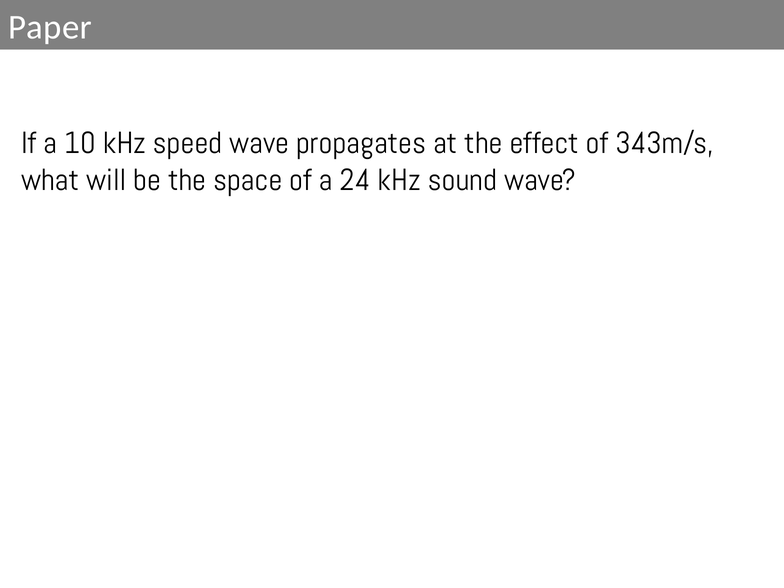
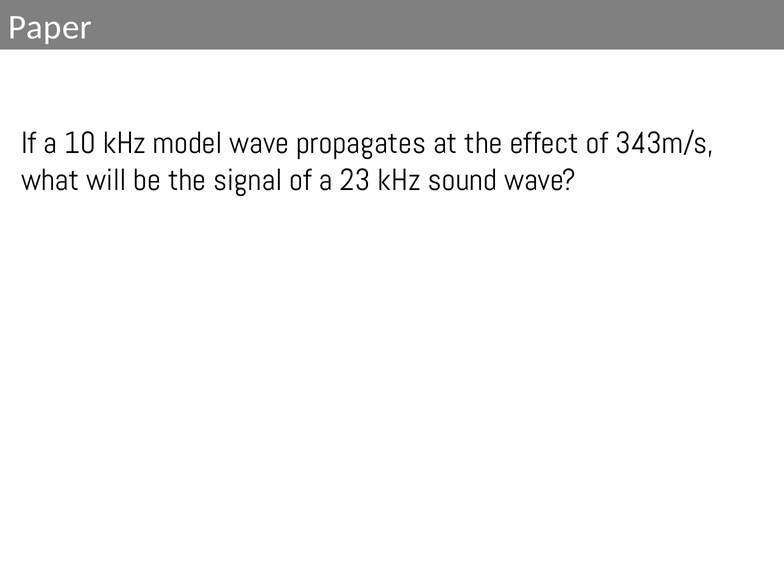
speed: speed -> model
space: space -> signal
24: 24 -> 23
